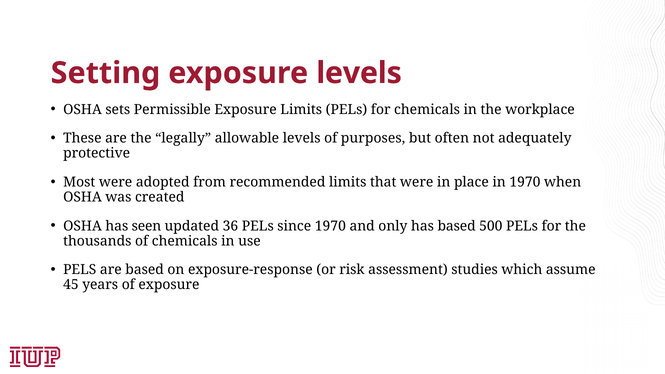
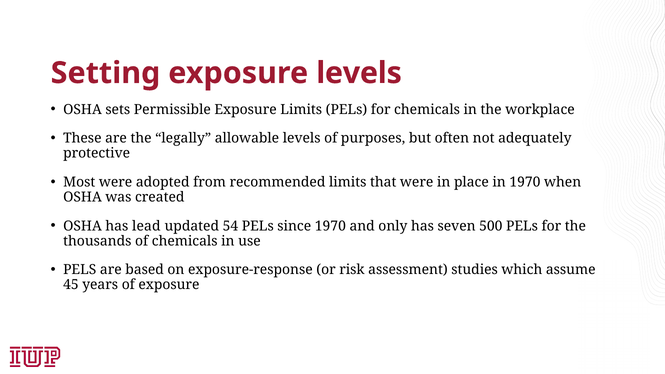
seen: seen -> lead
36: 36 -> 54
has based: based -> seven
